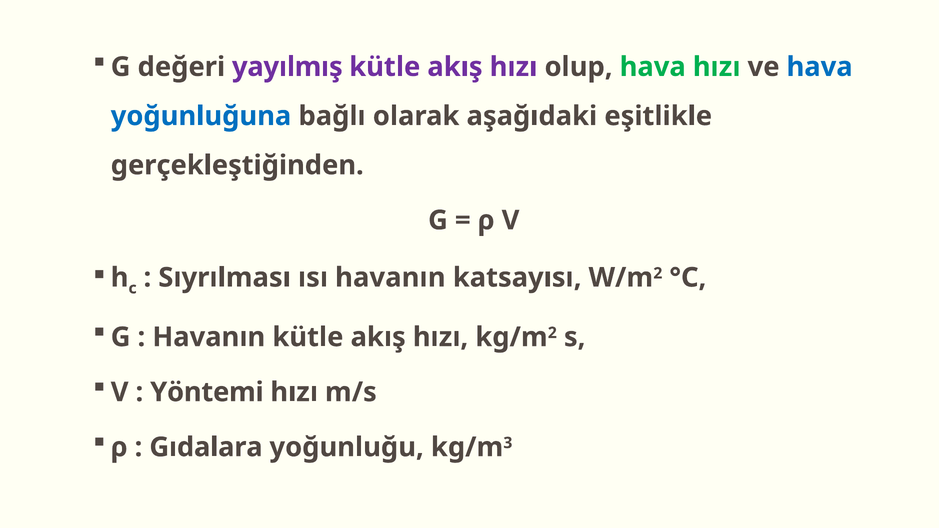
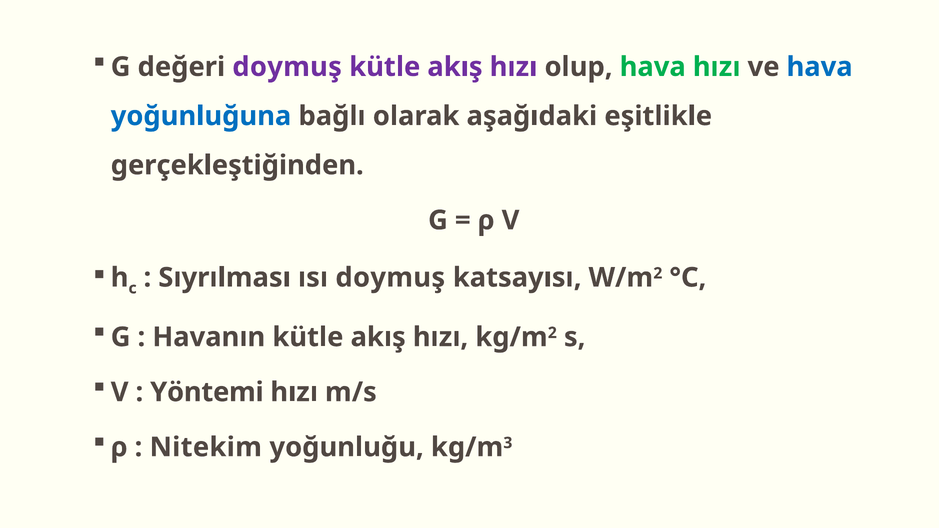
değeri yayılmış: yayılmış -> doymuş
ısı havanın: havanın -> doymuş
Gıdalara: Gıdalara -> Nitekim
